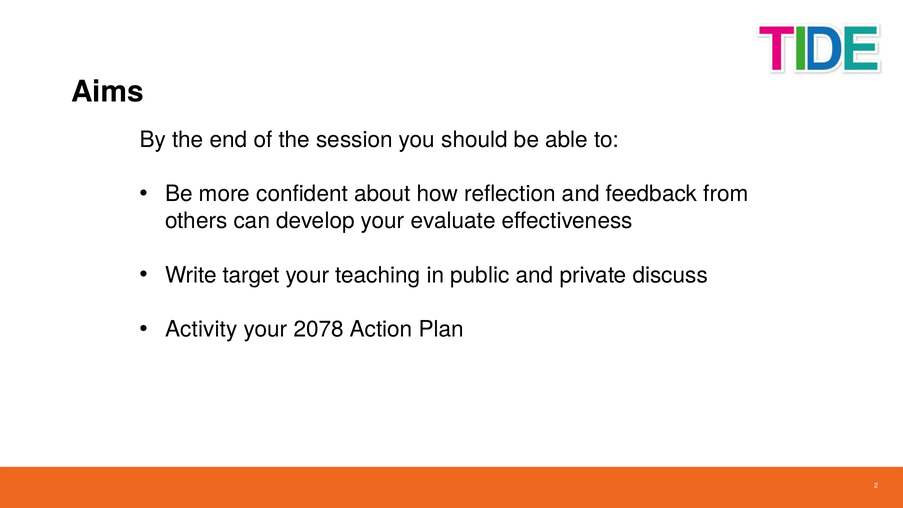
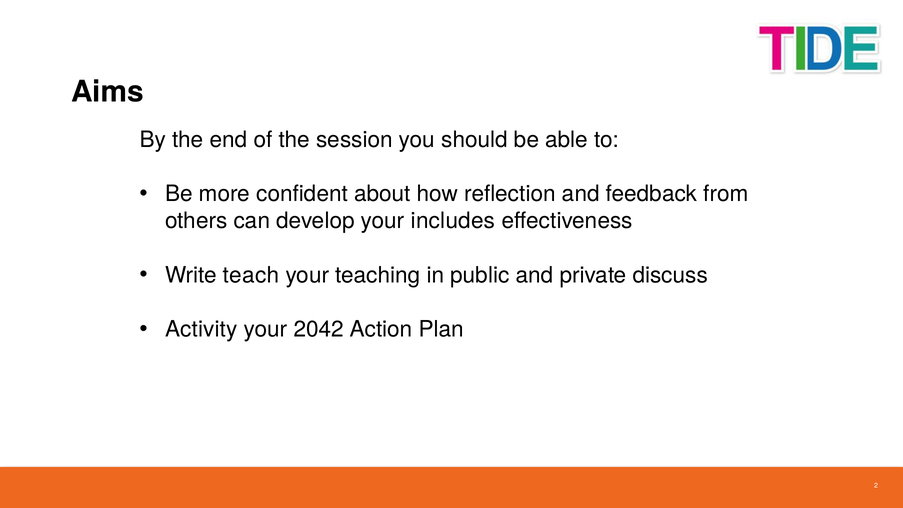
evaluate: evaluate -> includes
target: target -> teach
2078: 2078 -> 2042
